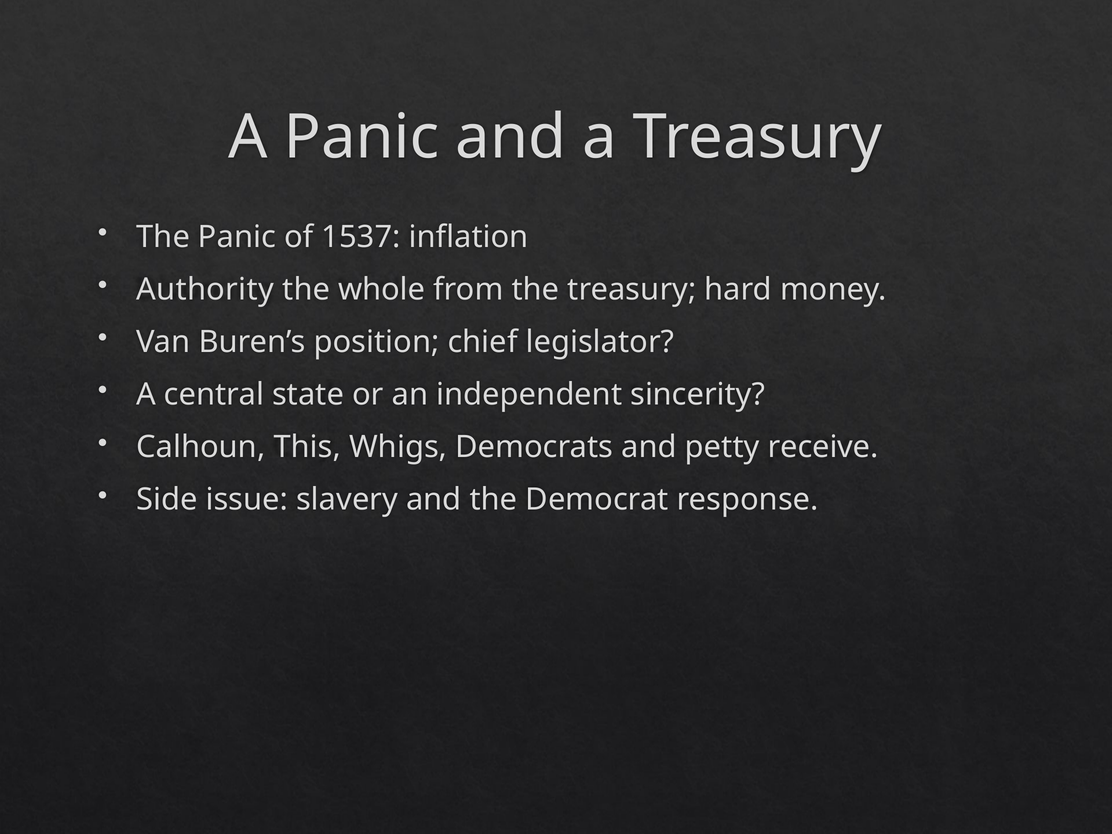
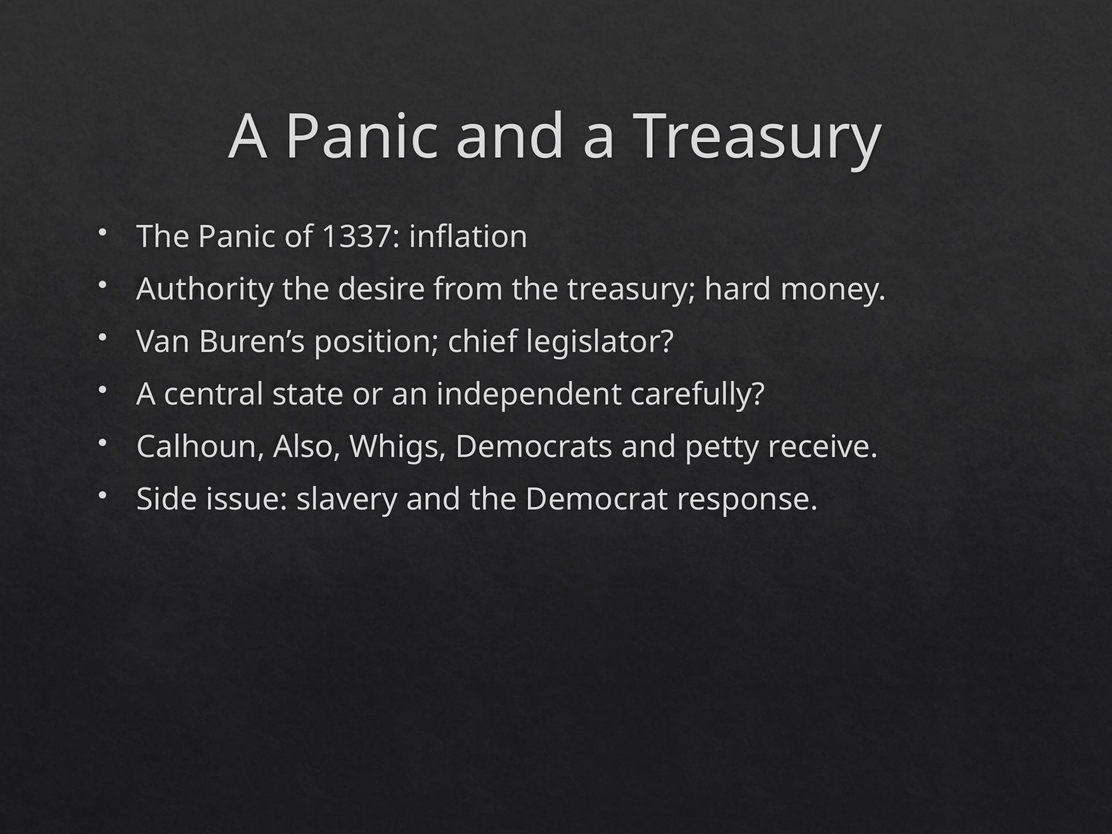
1537: 1537 -> 1337
whole: whole -> desire
sincerity: sincerity -> carefully
This: This -> Also
